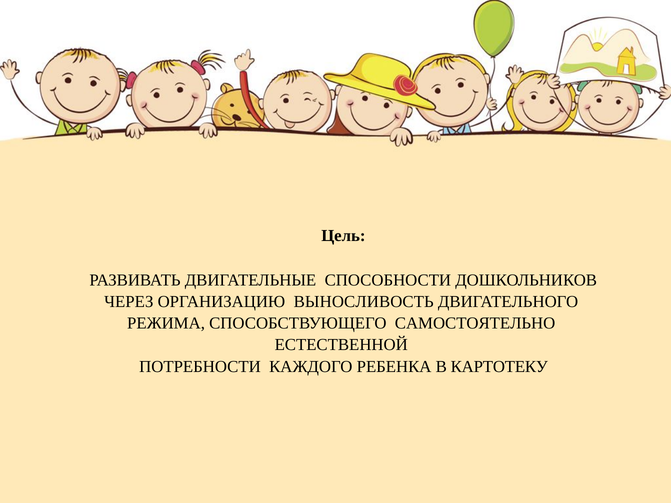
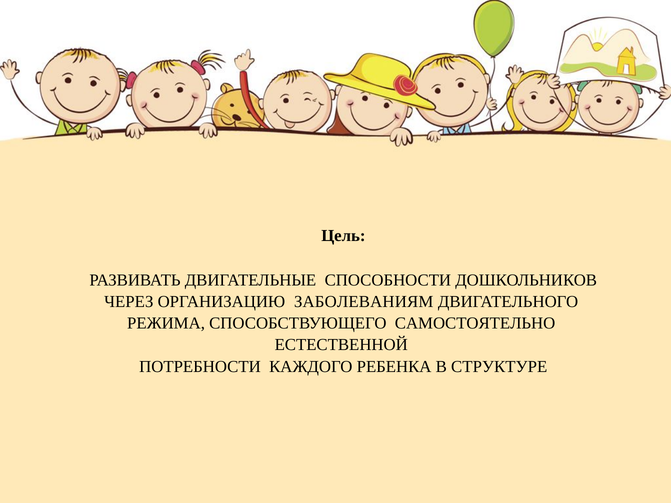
ВЫНОСЛИВОСТЬ: ВЫНОСЛИВОСТЬ -> ЗАБОЛЕВАНИЯМ
КАРТОТЕКУ: КАРТОТЕКУ -> СТРУКТУРЕ
